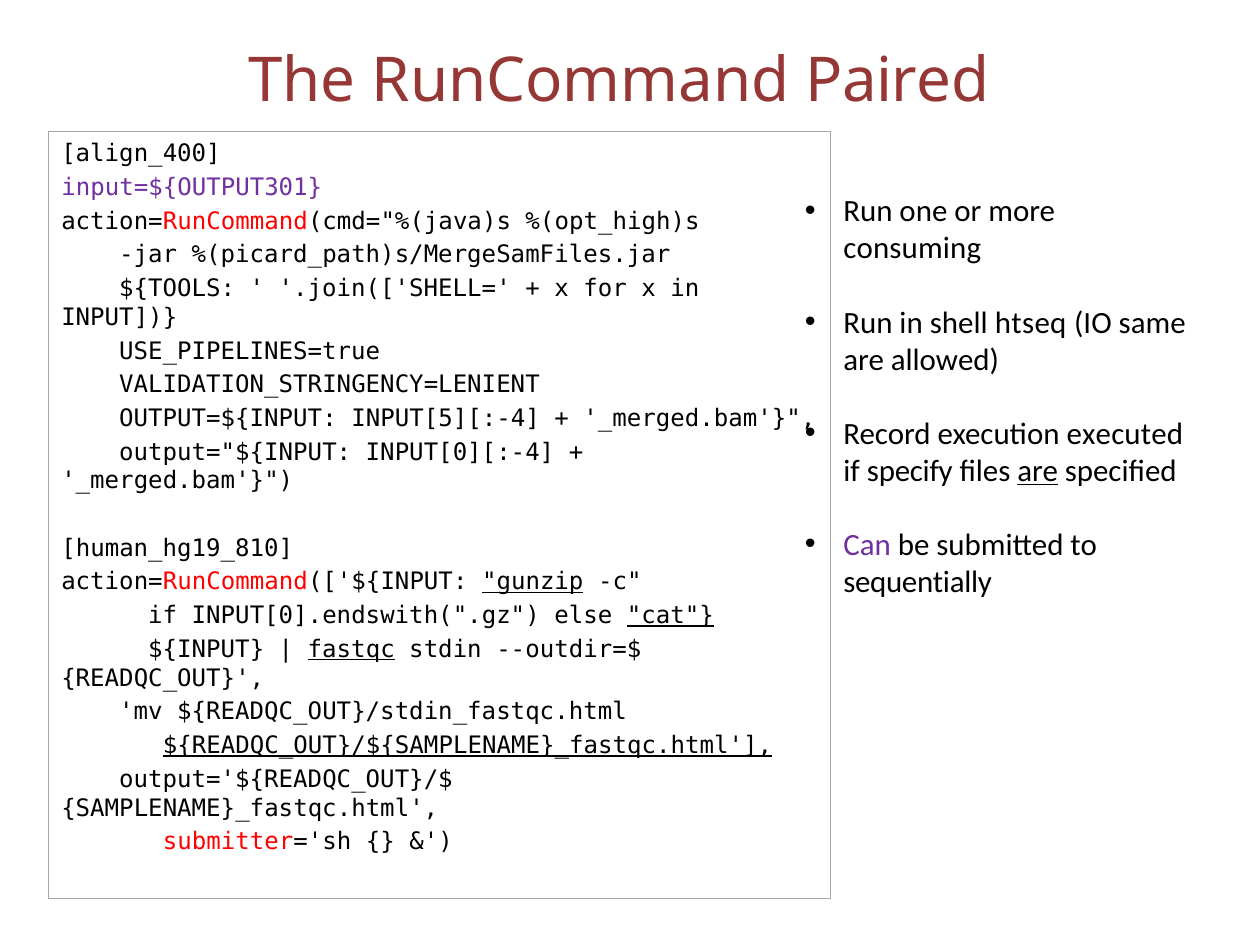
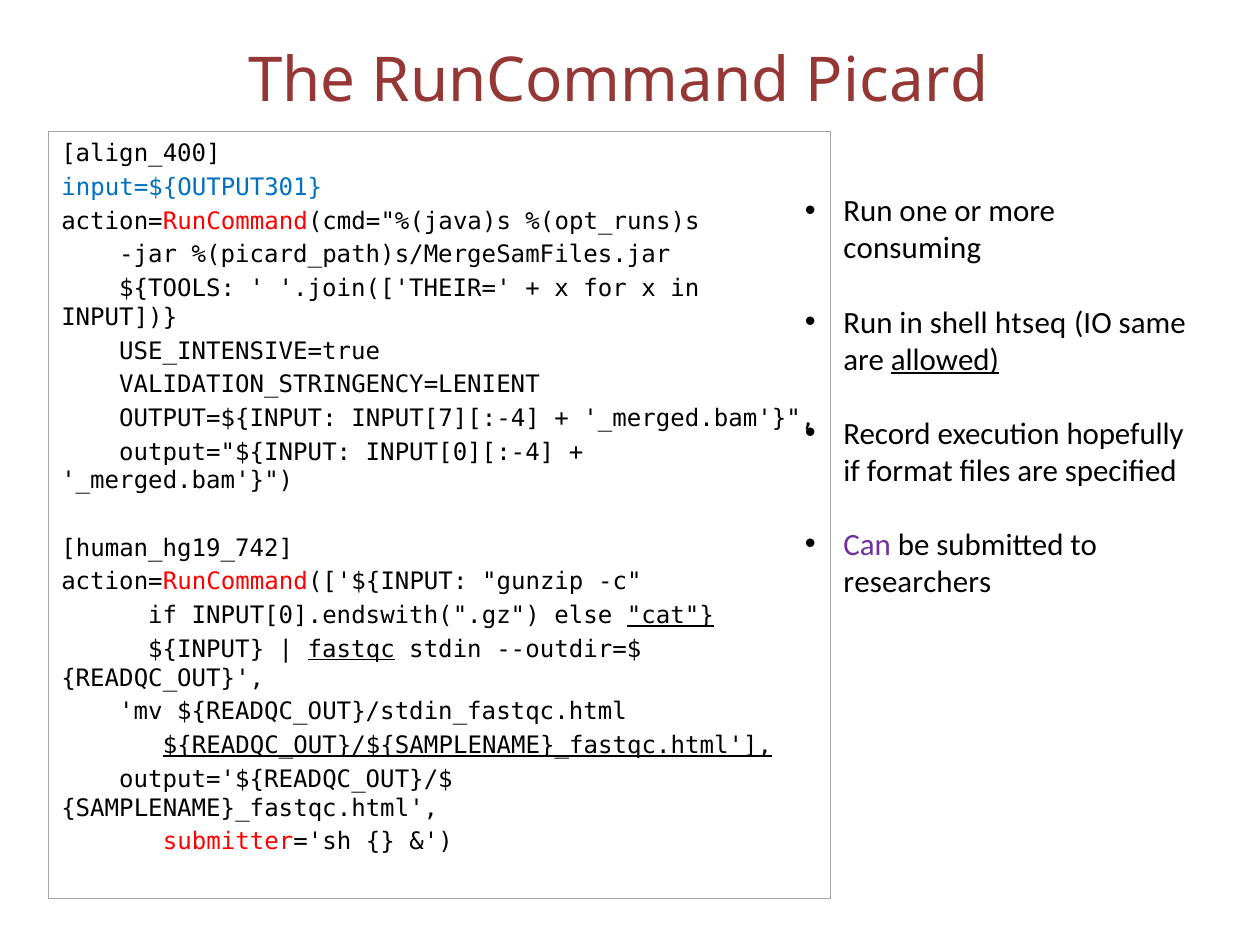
Paired: Paired -> Picard
input=${OUTPUT301 colour: purple -> blue
%(opt_high)s: %(opt_high)s -> %(opt_runs)s
.join(['SHELL=: .join(['SHELL= -> .join(['THEIR=
USE_PIPELINES=true: USE_PIPELINES=true -> USE_INTENSIVE=true
allowed underline: none -> present
INPUT[5][:-4: INPUT[5][:-4 -> INPUT[7][:-4
executed: executed -> hopefully
specify: specify -> format
are at (1038, 472) underline: present -> none
human_hg19_810: human_hg19_810 -> human_hg19_742
sequentially: sequentially -> researchers
gunzip underline: present -> none
